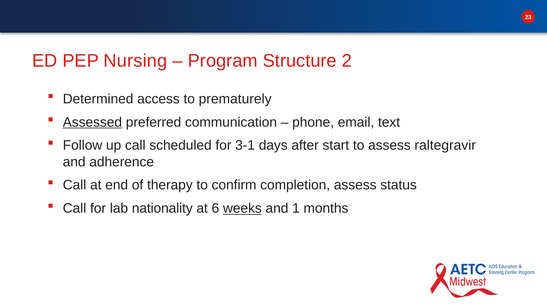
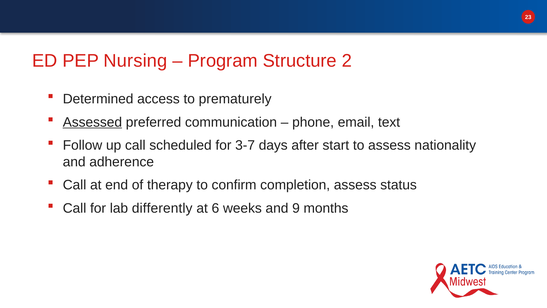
3-1: 3-1 -> 3-7
raltegravir: raltegravir -> nationality
nationality: nationality -> differently
weeks underline: present -> none
1: 1 -> 9
